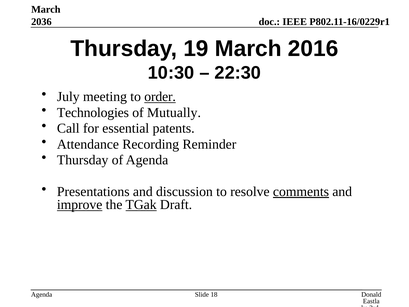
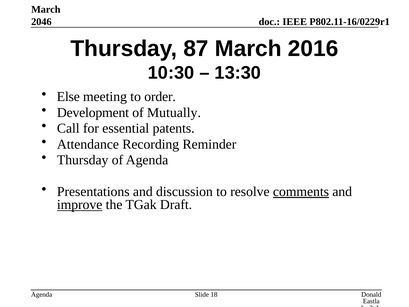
2036: 2036 -> 2046
19: 19 -> 87
22:30: 22:30 -> 13:30
July: July -> Else
order underline: present -> none
Technologies: Technologies -> Development
TGak underline: present -> none
